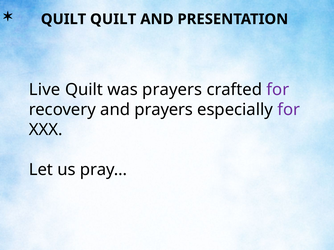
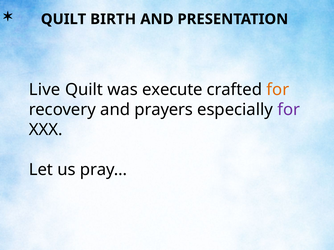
QUILT QUILT: QUILT -> BIRTH
was prayers: prayers -> execute
for at (278, 90) colour: purple -> orange
